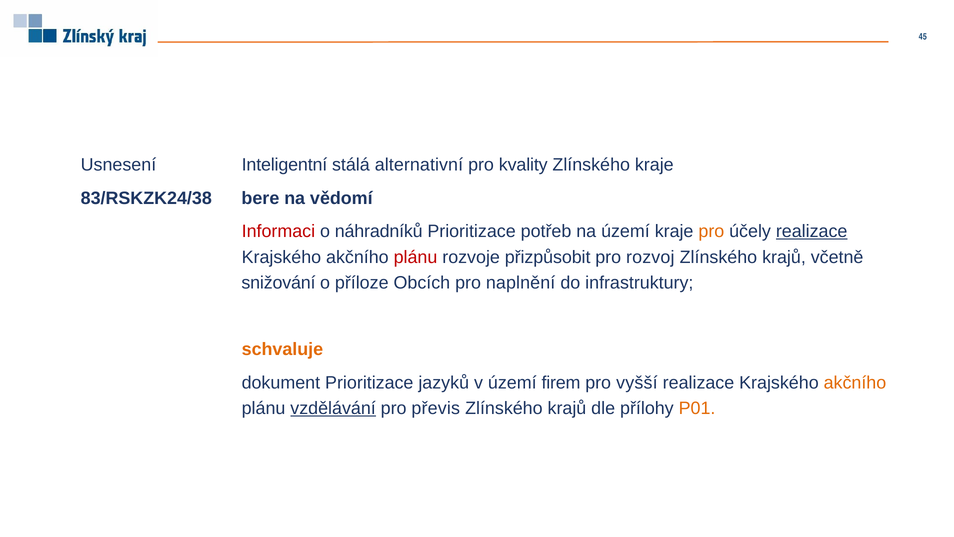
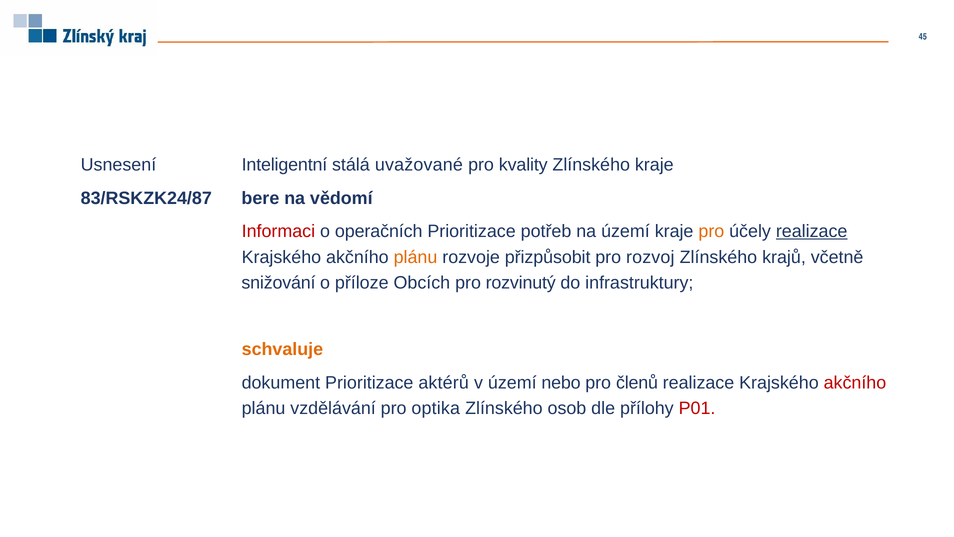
alternativní: alternativní -> uvažované
83/RSKZK24/38: 83/RSKZK24/38 -> 83/RSKZK24/87
náhradníků: náhradníků -> operačních
plánu at (416, 257) colour: red -> orange
naplnění: naplnění -> rozvinutý
jazyků: jazyků -> aktérů
firem: firem -> nebo
vyšší: vyšší -> členů
akčního at (855, 382) colour: orange -> red
vzdělávání underline: present -> none
převis: převis -> optika
krajů at (567, 408): krajů -> osob
P01 colour: orange -> red
